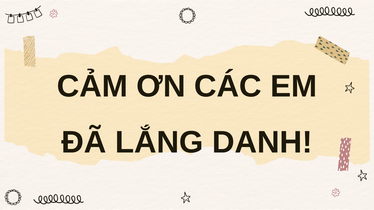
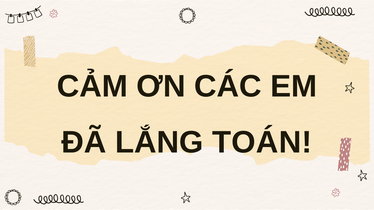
DANH: DANH -> TOÁN
